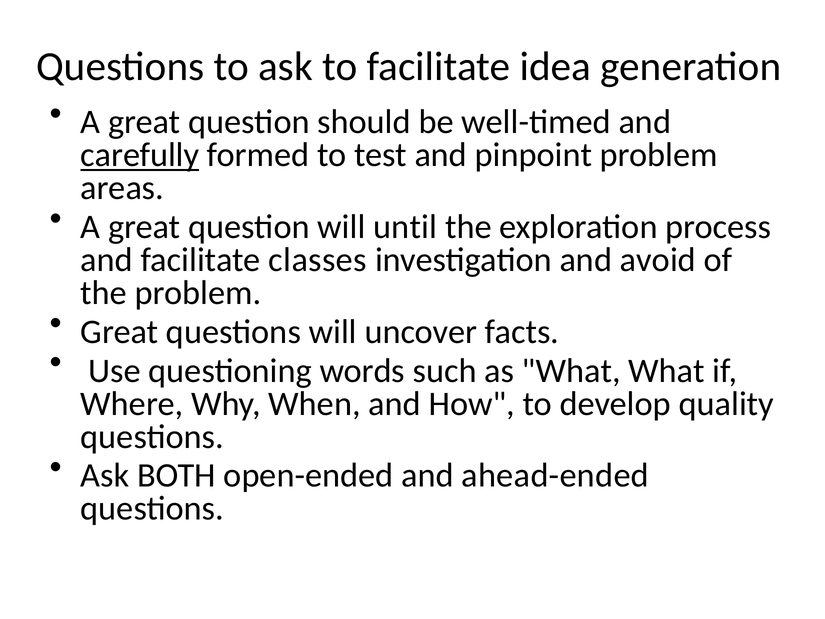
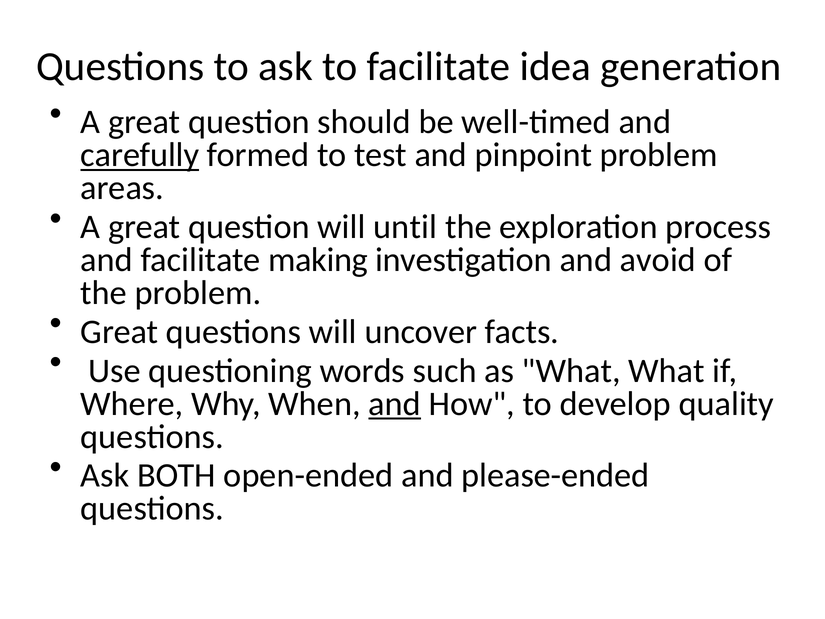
classes: classes -> making
and at (395, 404) underline: none -> present
ahead-ended: ahead-ended -> please-ended
